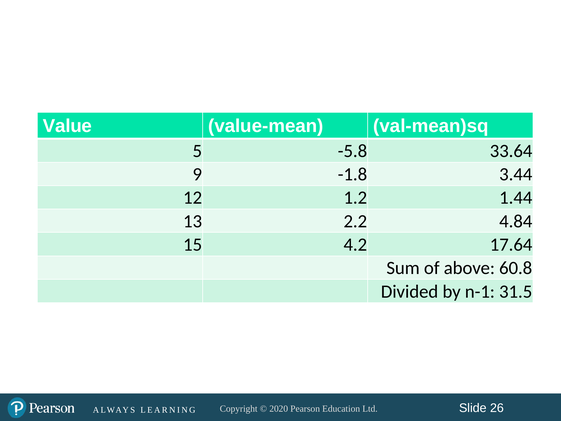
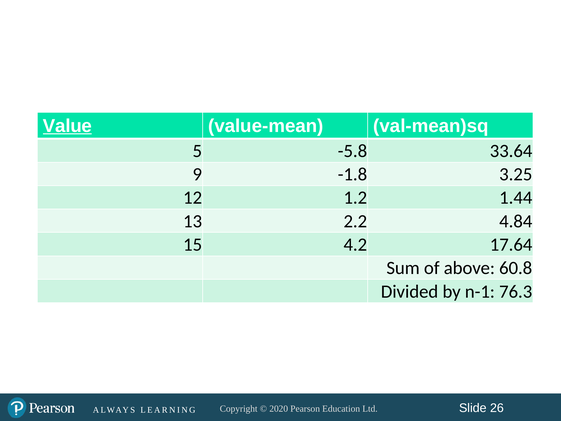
Value underline: none -> present
3.44: 3.44 -> 3.25
31.5: 31.5 -> 76.3
